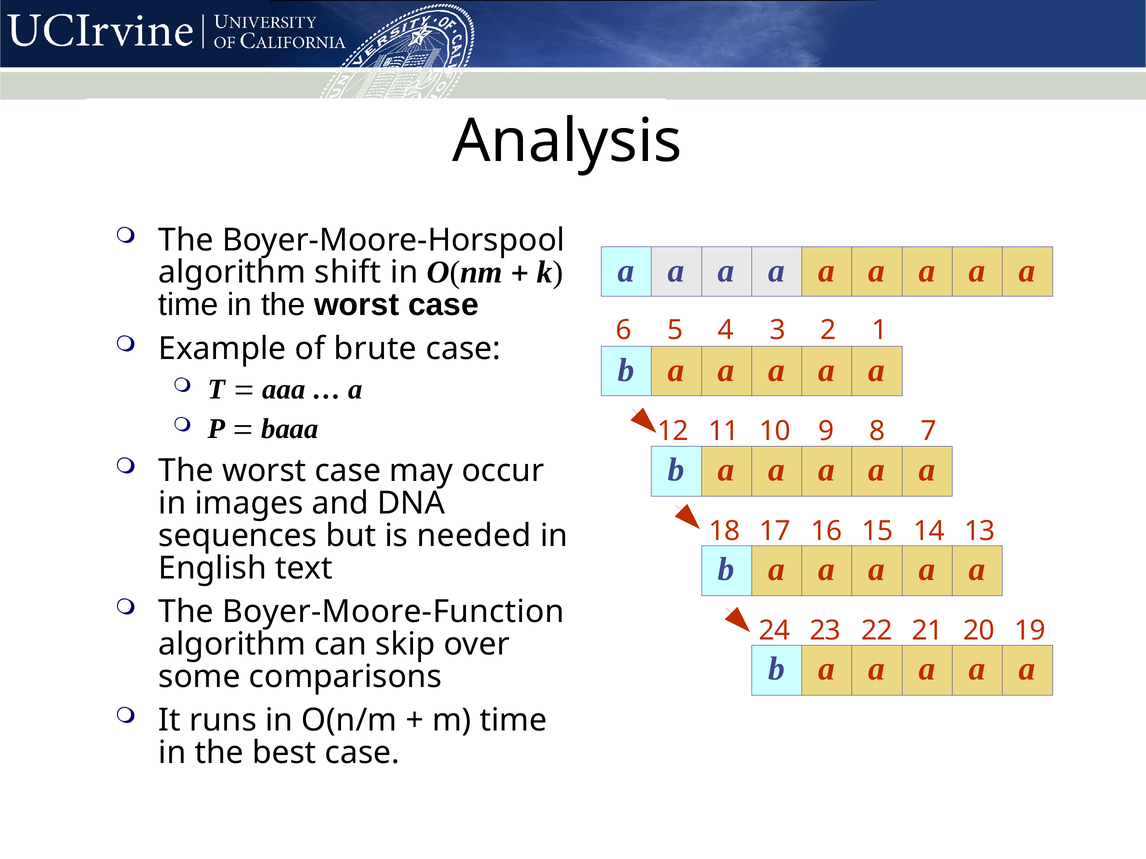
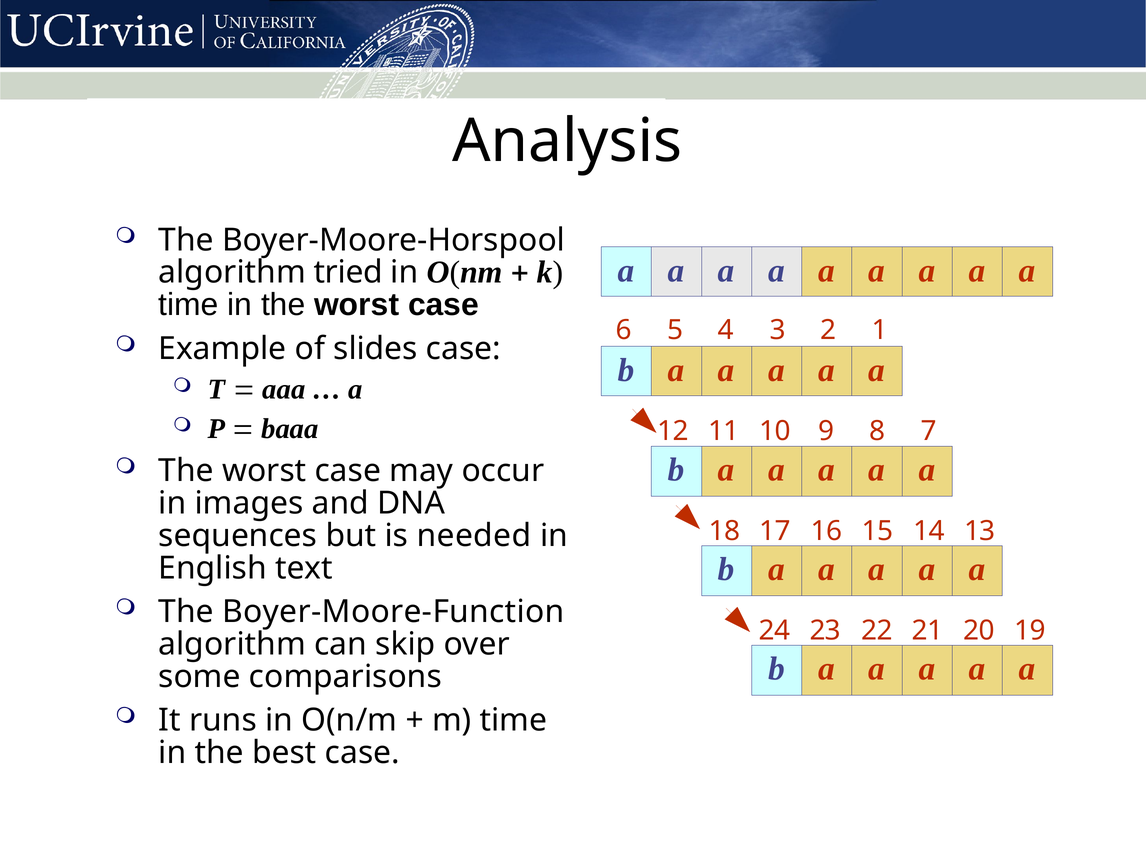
shift: shift -> tried
brute: brute -> slides
